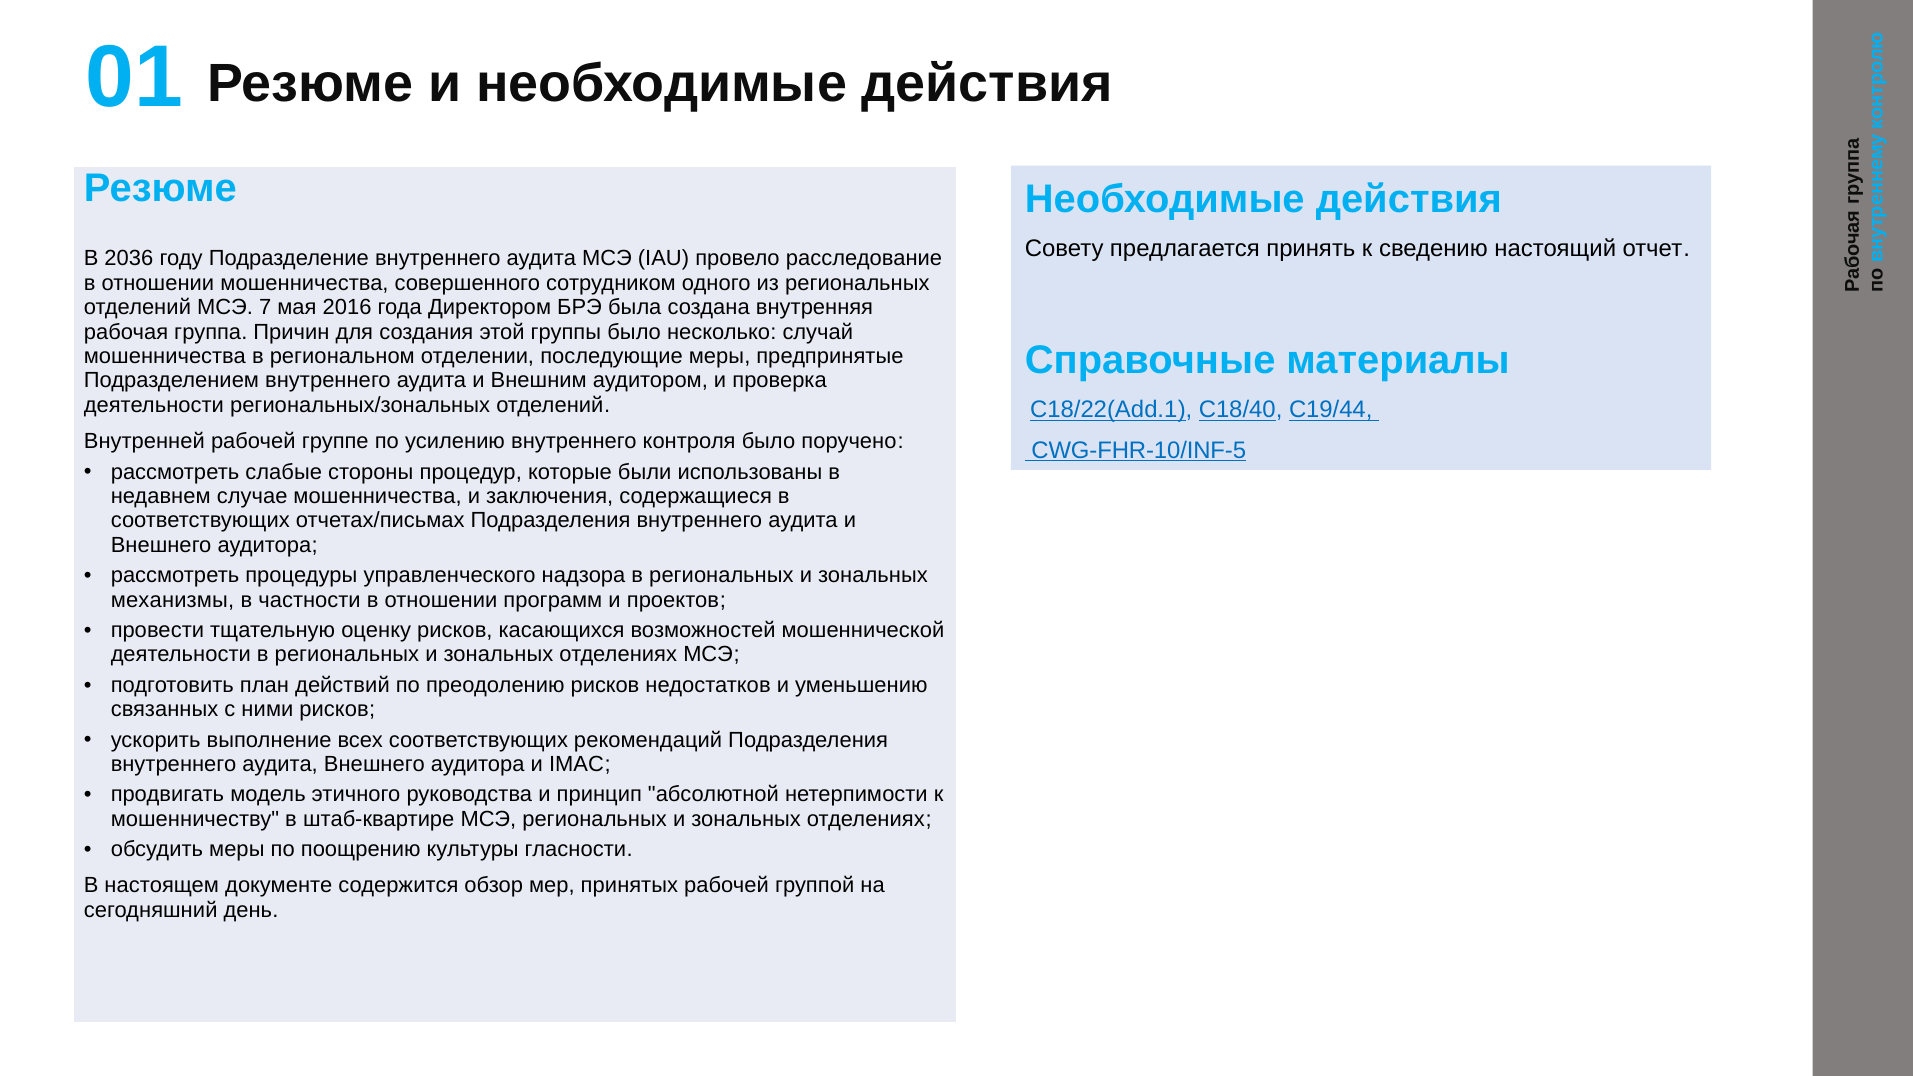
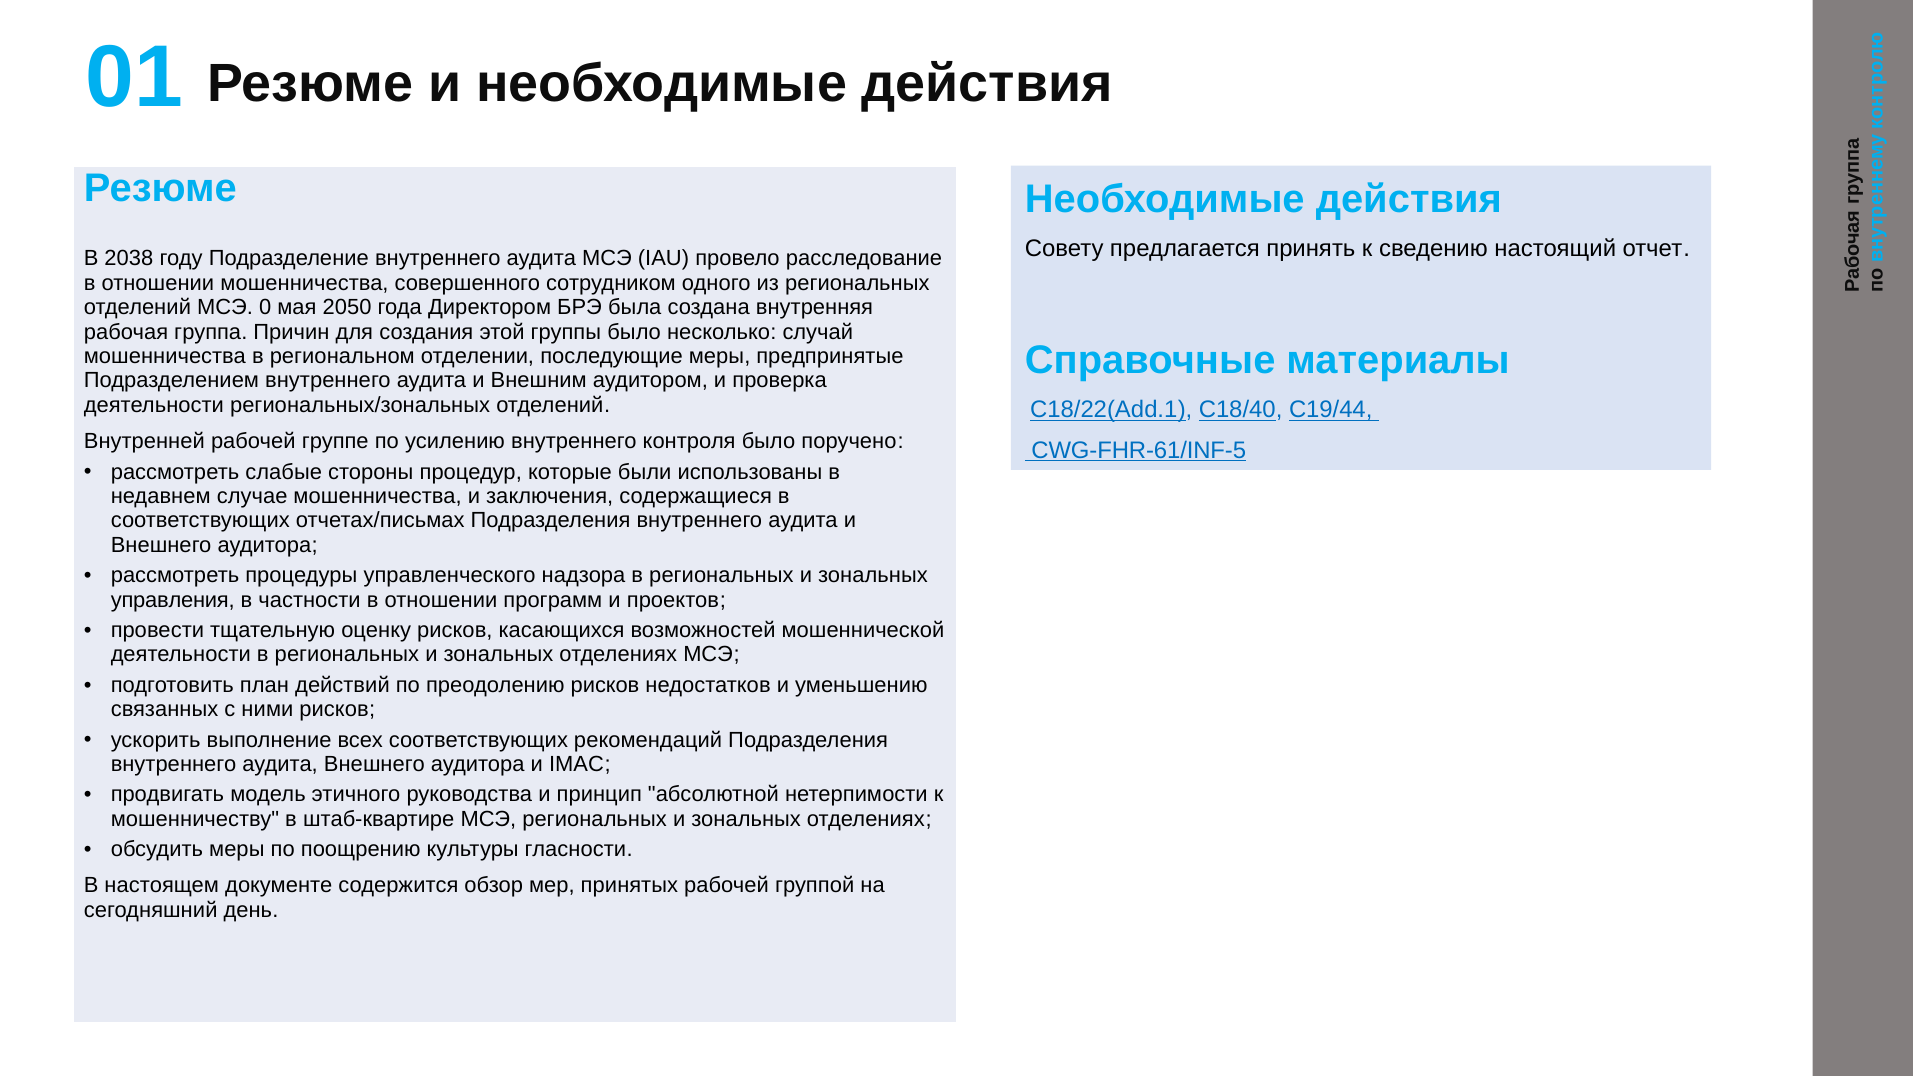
2036: 2036 -> 2038
7: 7 -> 0
2016: 2016 -> 2050
CWG-FHR-10/INF-5: CWG-FHR-10/INF-5 -> CWG-FHR-61/INF-5
механизмы: механизмы -> управления
